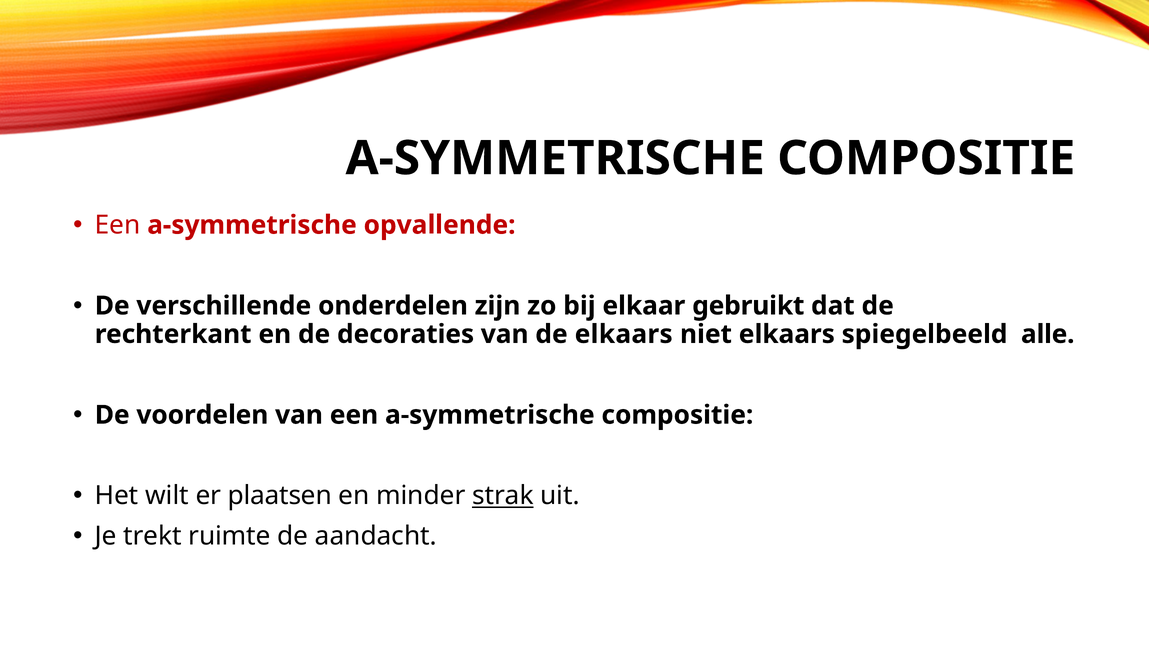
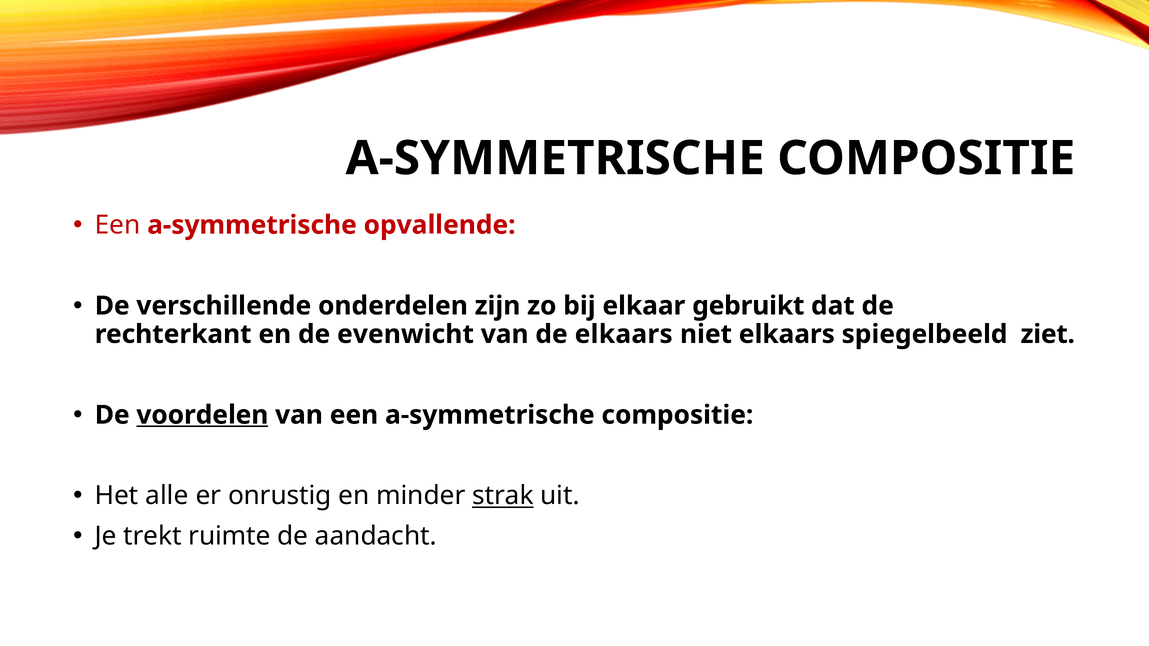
decoraties: decoraties -> evenwicht
alle: alle -> ziet
voordelen underline: none -> present
wilt: wilt -> alle
plaatsen: plaatsen -> onrustig
